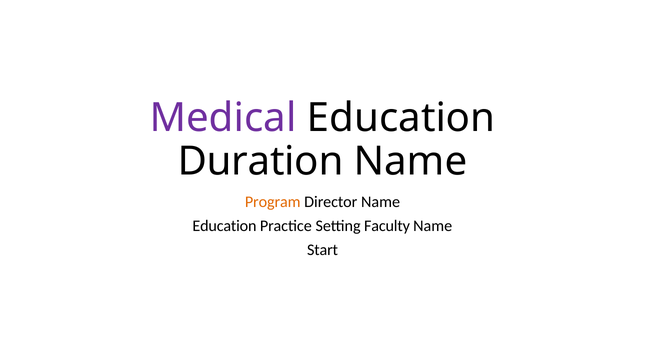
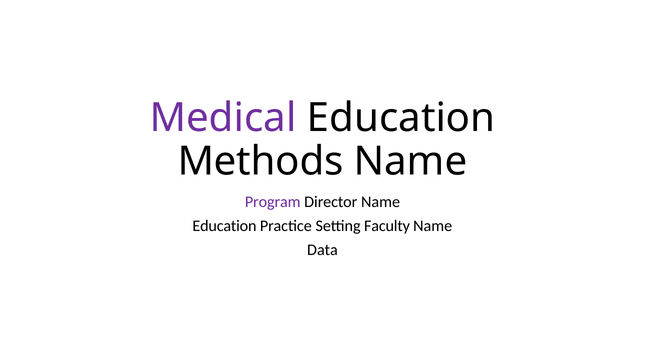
Duration: Duration -> Methods
Program colour: orange -> purple
Start: Start -> Data
